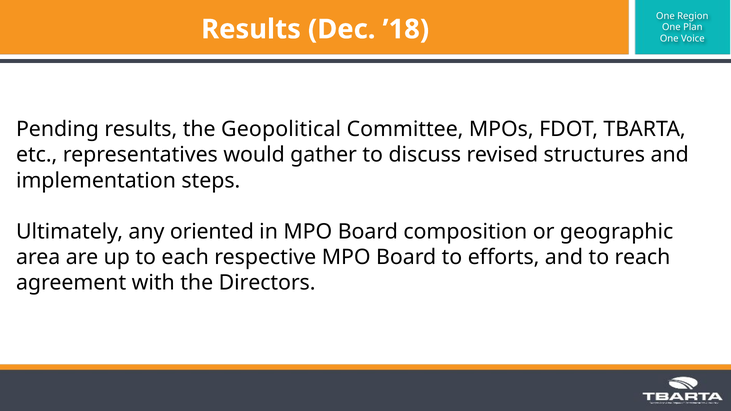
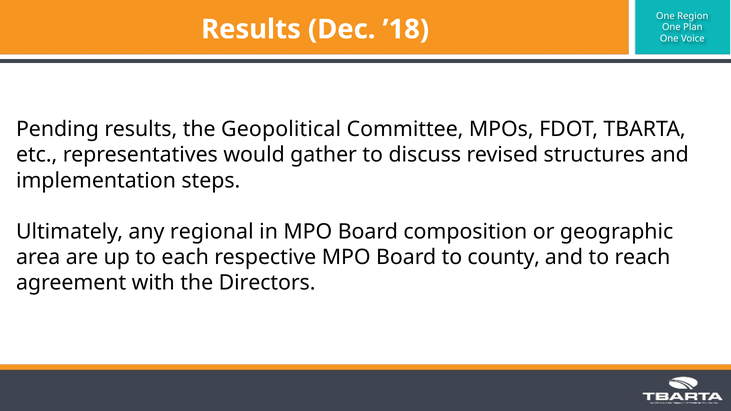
oriented: oriented -> regional
efforts: efforts -> county
